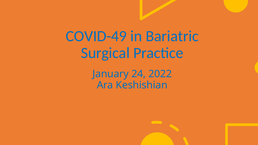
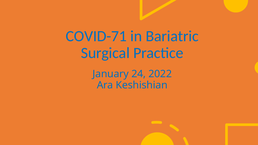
COVID-49: COVID-49 -> COVID-71
